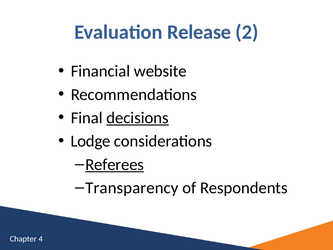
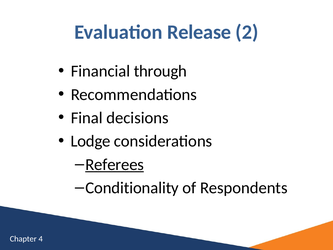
website: website -> through
decisions underline: present -> none
Transparency: Transparency -> Conditionality
